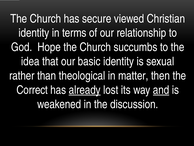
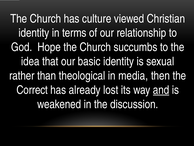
secure: secure -> culture
matter: matter -> media
already underline: present -> none
